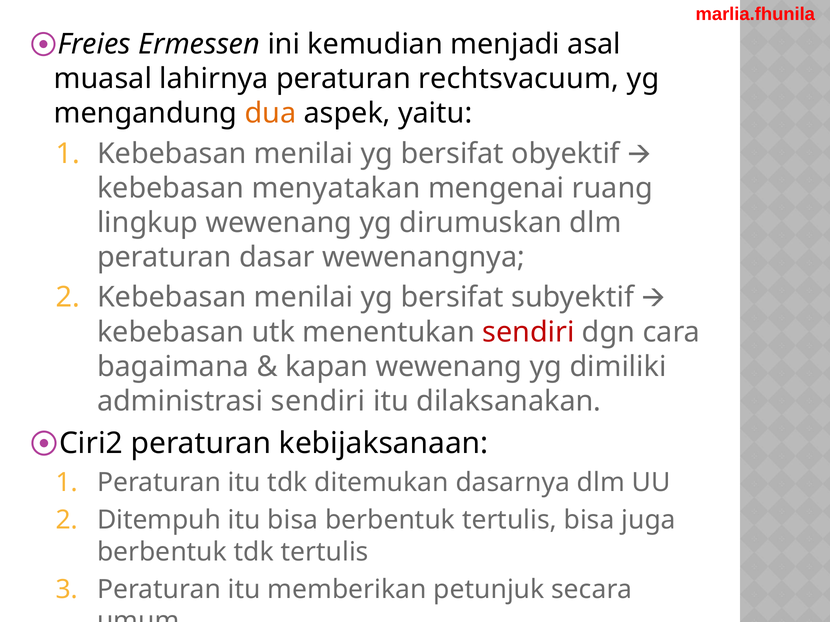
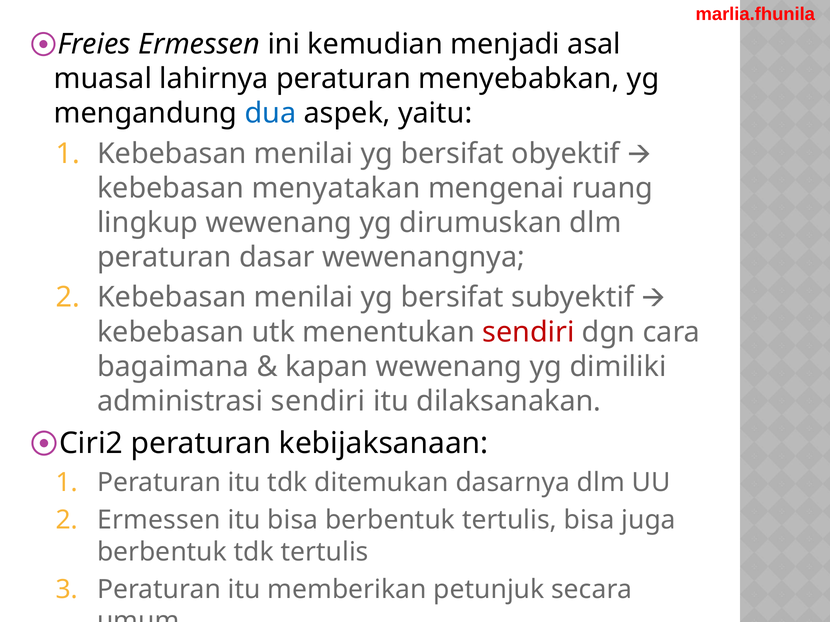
rechtsvacuum: rechtsvacuum -> menyebabkan
dua colour: orange -> blue
Ditempuh at (159, 521): Ditempuh -> Ermessen
